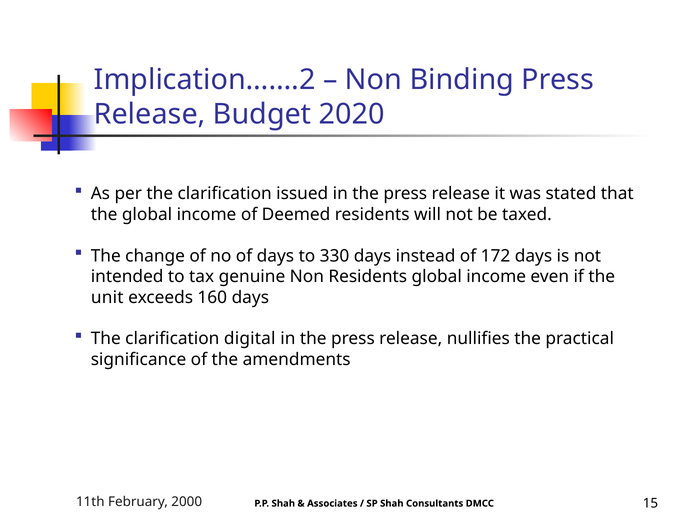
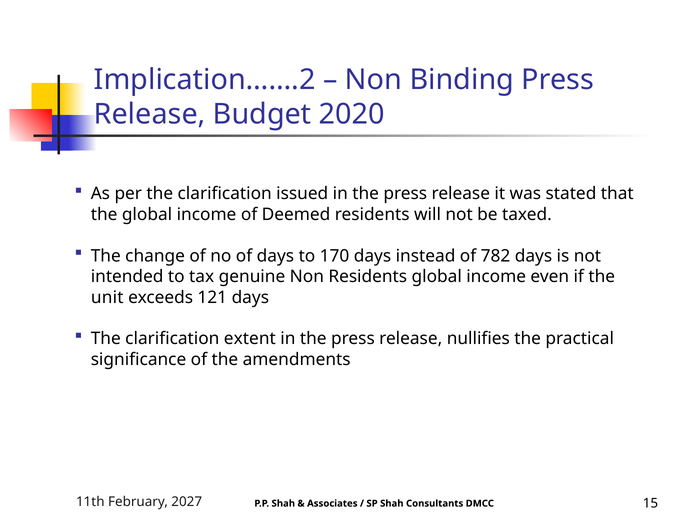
330: 330 -> 170
172: 172 -> 782
160: 160 -> 121
digital: digital -> extent
2000: 2000 -> 2027
